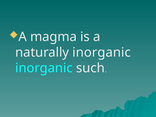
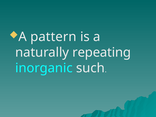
magma: magma -> pattern
naturally inorganic: inorganic -> repeating
